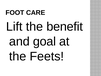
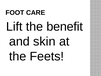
goal: goal -> skin
